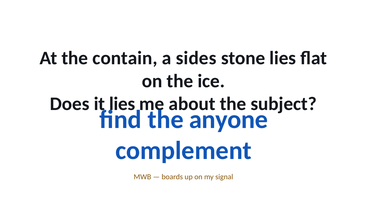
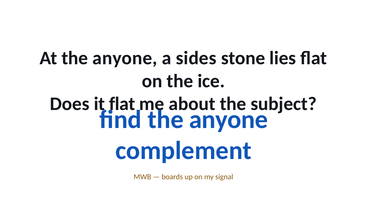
At the contain: contain -> anyone
it lies: lies -> flat
